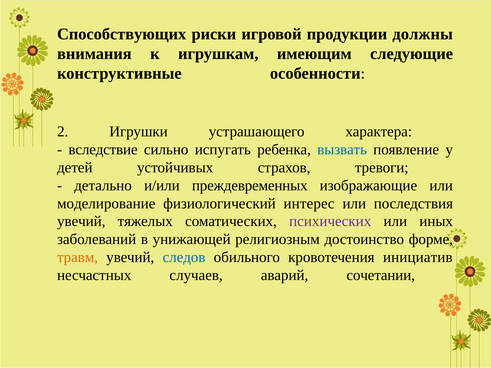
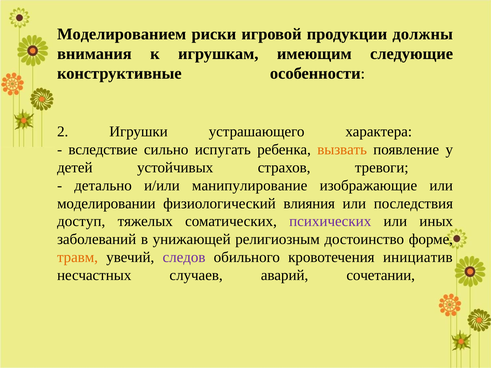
Способствующих: Способствующих -> Моделированием
вызвать colour: blue -> orange
преждевременных: преждевременных -> манипулирование
моделирование: моделирование -> моделировании
интерес: интерес -> влияния
увечий at (81, 222): увечий -> доступ
следов colour: blue -> purple
